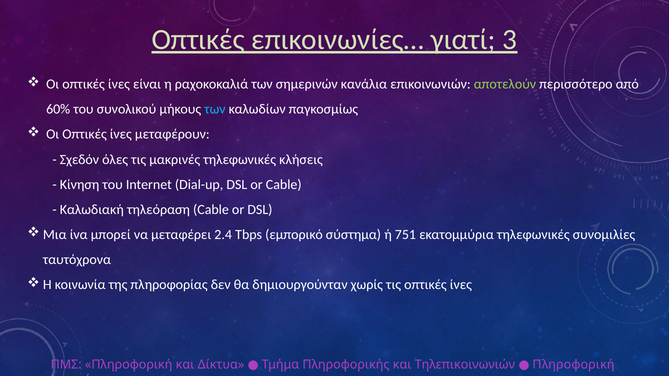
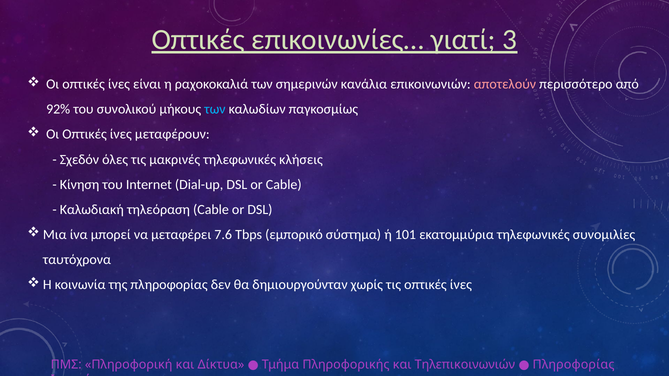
αποτελούν colour: light green -> pink
60%: 60% -> 92%
2.4: 2.4 -> 7.6
751: 751 -> 101
Τηλεπικοινωνιών Πληροφορική: Πληροφορική -> Πληροφορίας
